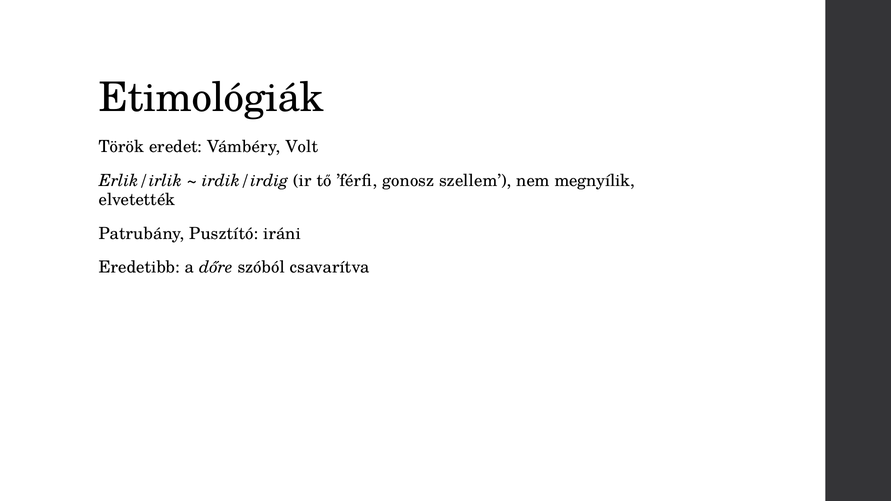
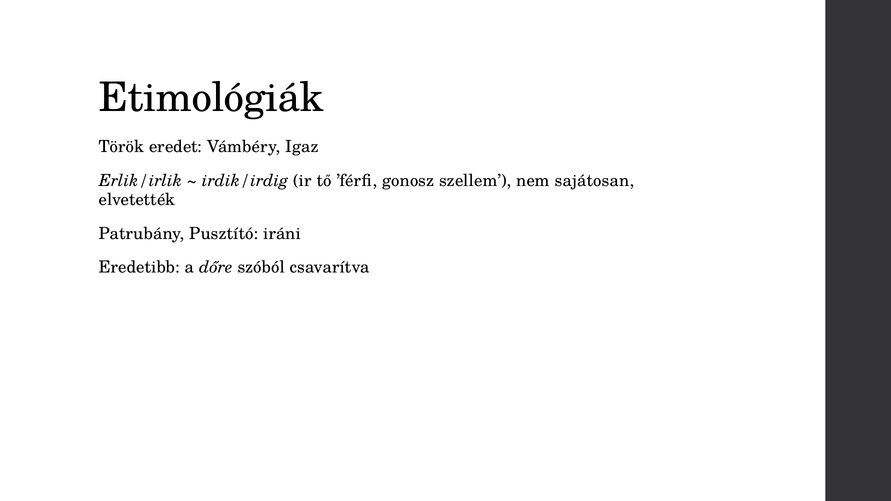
Volt: Volt -> Igaz
megnyílik: megnyílik -> sajátosan
